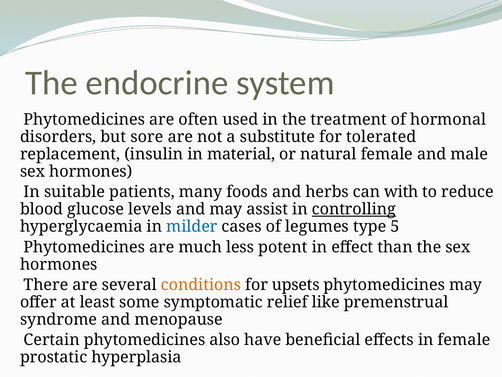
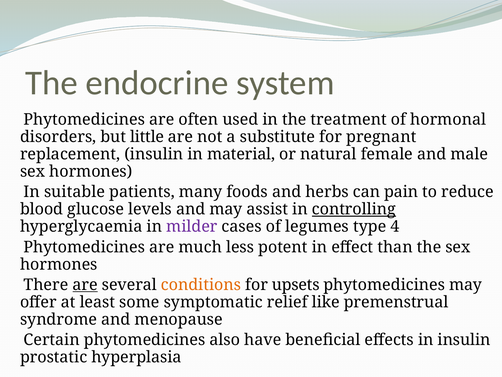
sore: sore -> little
tolerated: tolerated -> pregnant
with: with -> pain
milder colour: blue -> purple
5: 5 -> 4
are at (85, 284) underline: none -> present
in female: female -> insulin
